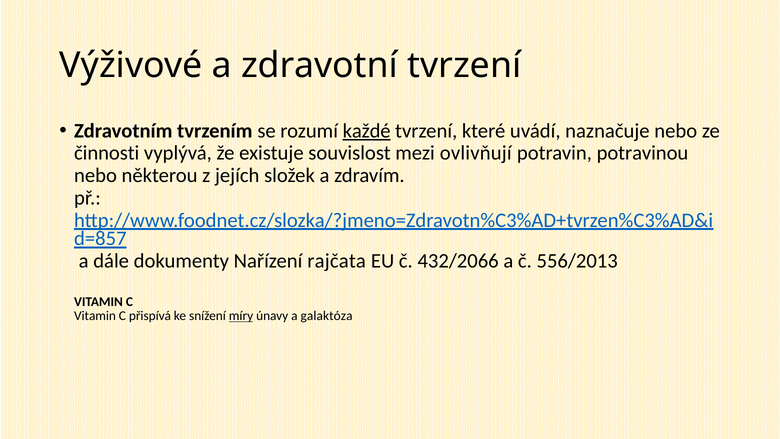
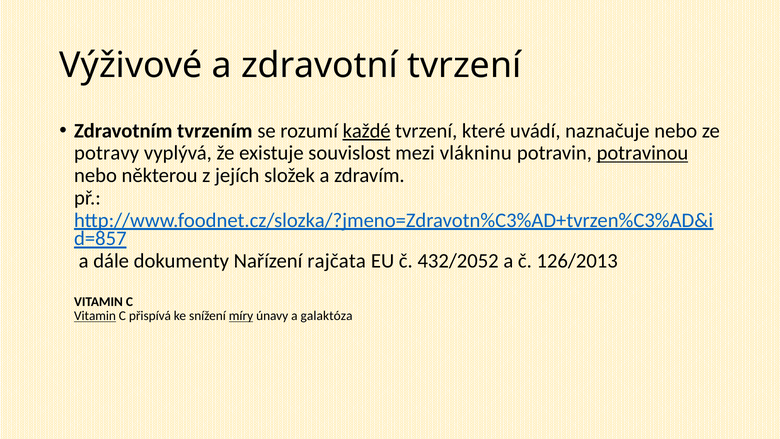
činnosti: činnosti -> potravy
ovlivňují: ovlivňují -> vlákninu
potravinou underline: none -> present
432/2066: 432/2066 -> 432/2052
556/2013: 556/2013 -> 126/2013
Vitamin at (95, 316) underline: none -> present
